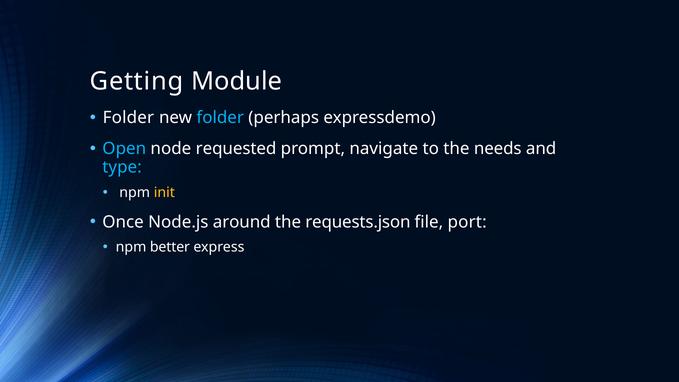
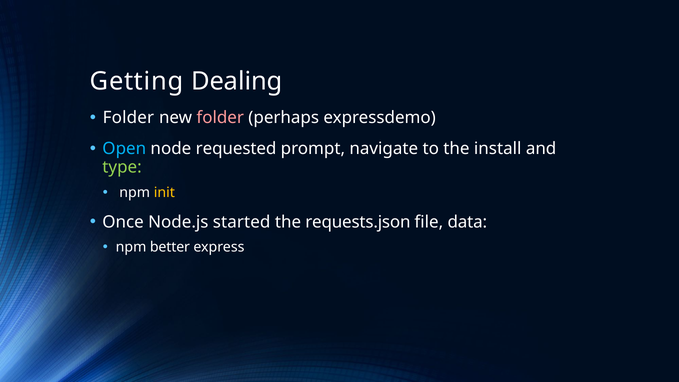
Module: Module -> Dealing
folder at (220, 118) colour: light blue -> pink
needs: needs -> install
type colour: light blue -> light green
around: around -> started
port: port -> data
